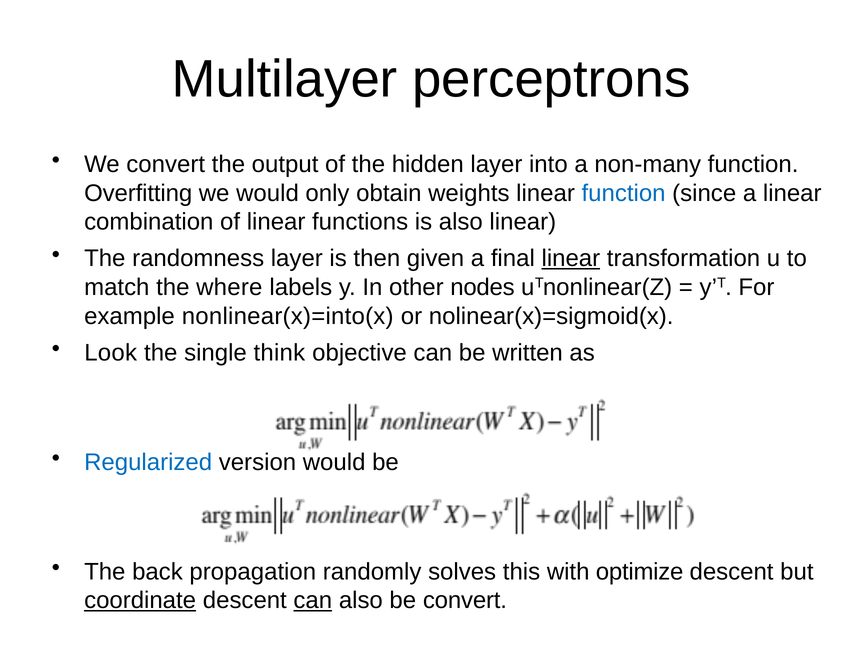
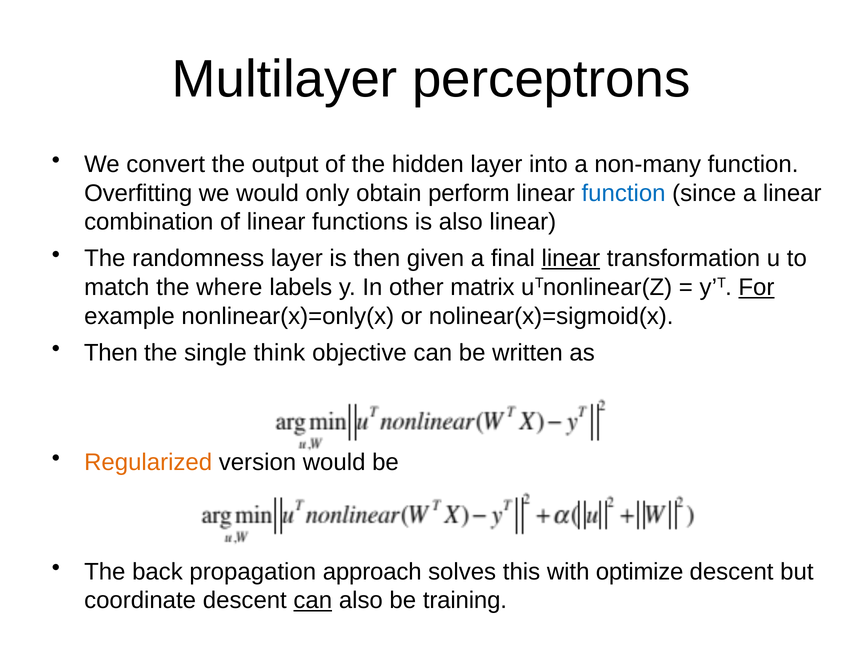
weights: weights -> perform
nodes: nodes -> matrix
For underline: none -> present
nonlinear(x)=into(x: nonlinear(x)=into(x -> nonlinear(x)=only(x
Look at (111, 352): Look -> Then
Regularized colour: blue -> orange
randomly: randomly -> approach
coordinate underline: present -> none
be convert: convert -> training
